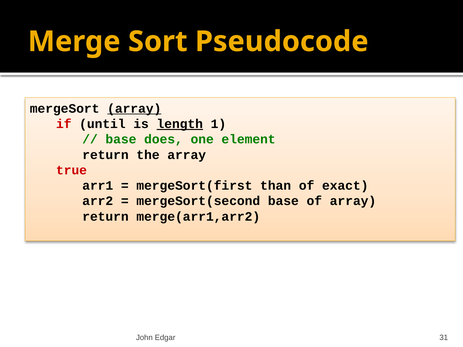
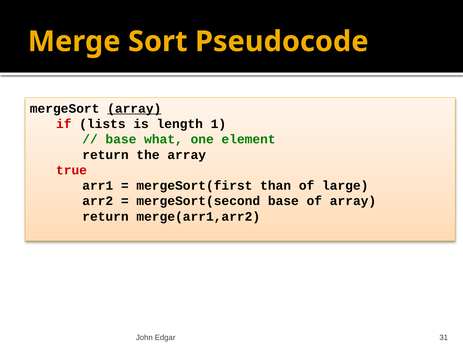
until: until -> lists
length underline: present -> none
does: does -> what
exact: exact -> large
